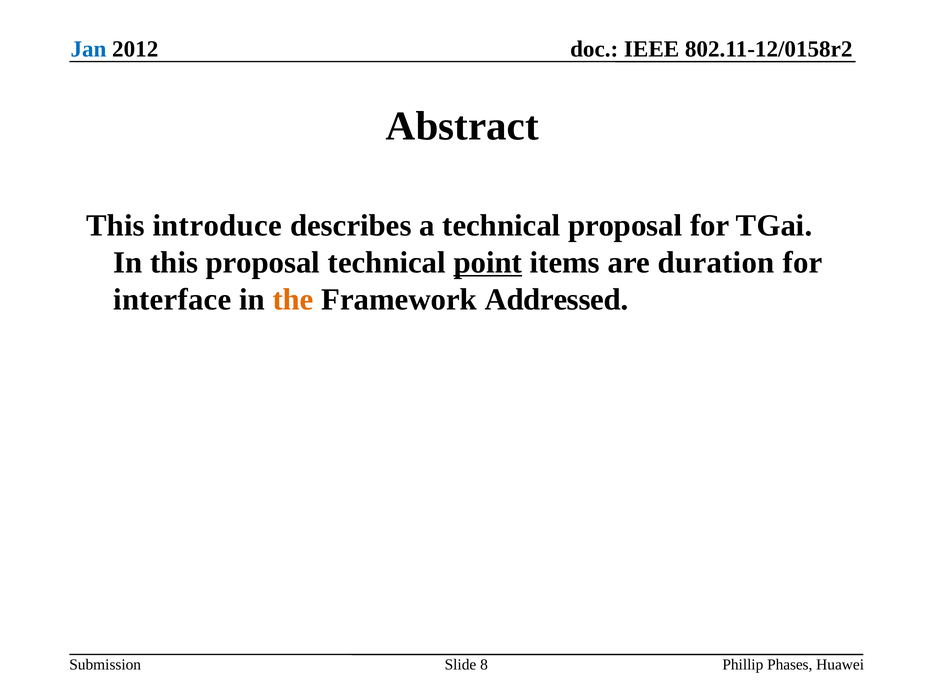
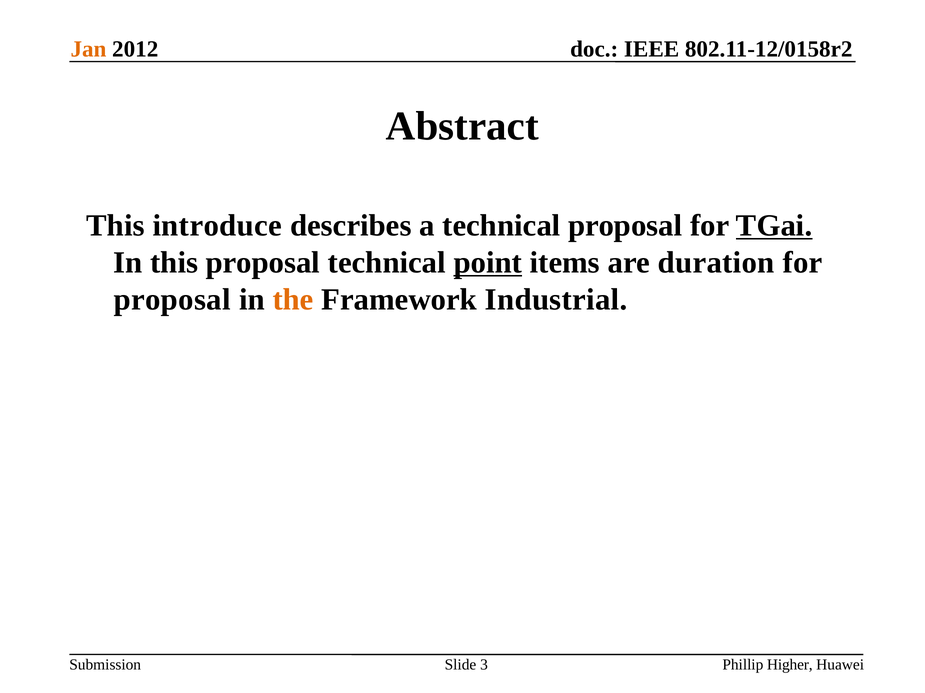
Jan colour: blue -> orange
TGai underline: none -> present
interface at (172, 300): interface -> proposal
Addressed: Addressed -> Industrial
8: 8 -> 3
Phases: Phases -> Higher
